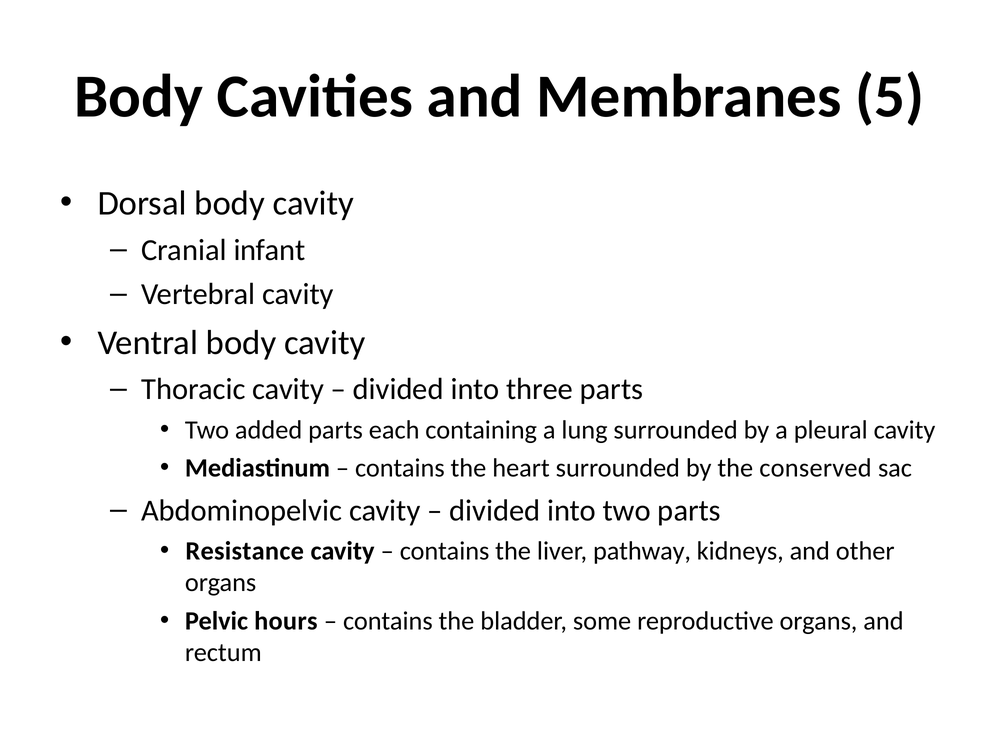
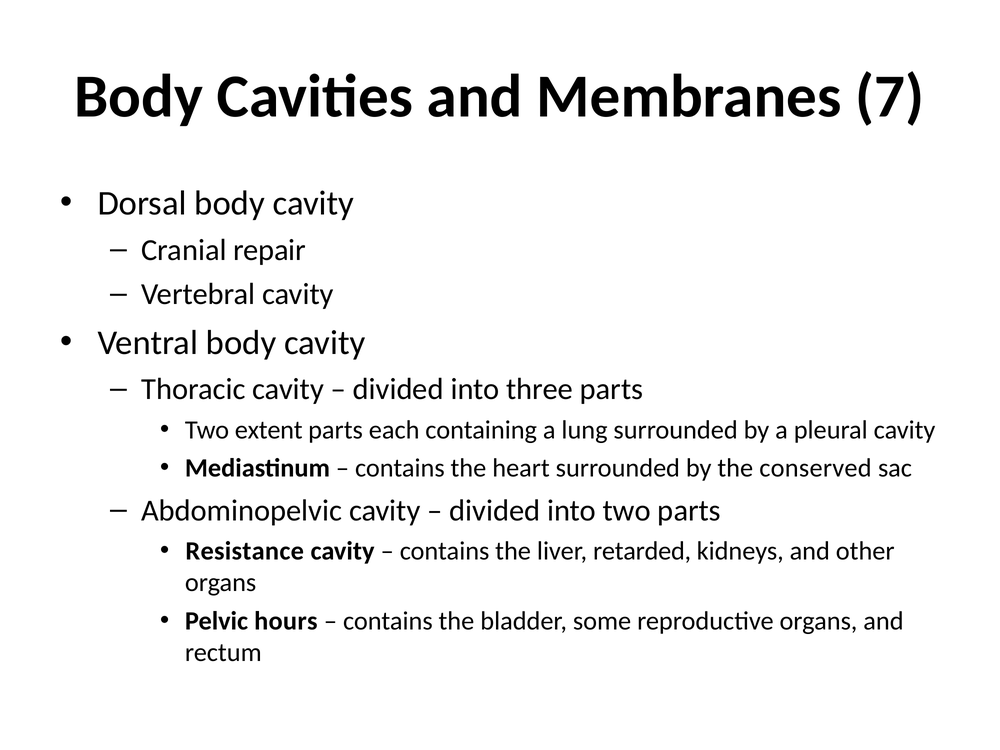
5: 5 -> 7
infant: infant -> repair
added: added -> extent
pathway: pathway -> retarded
